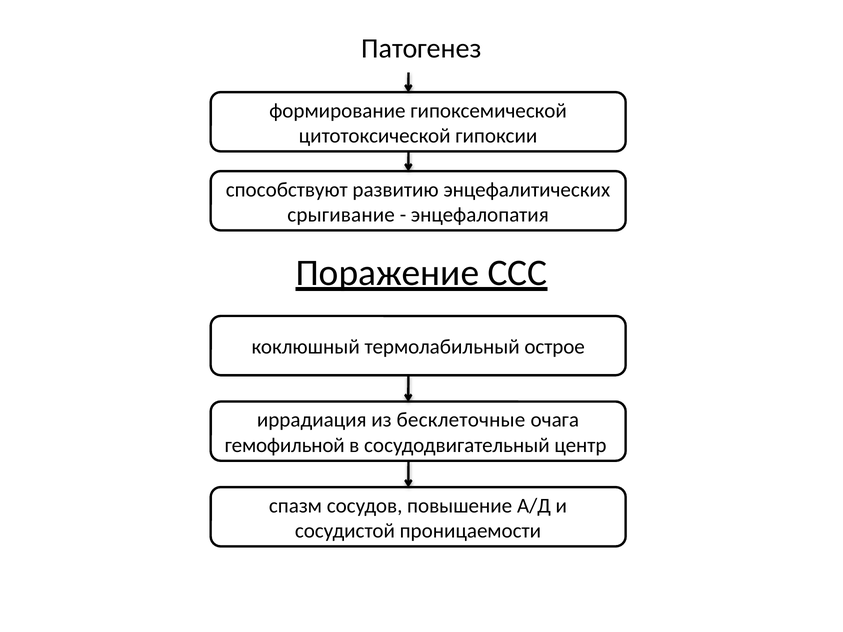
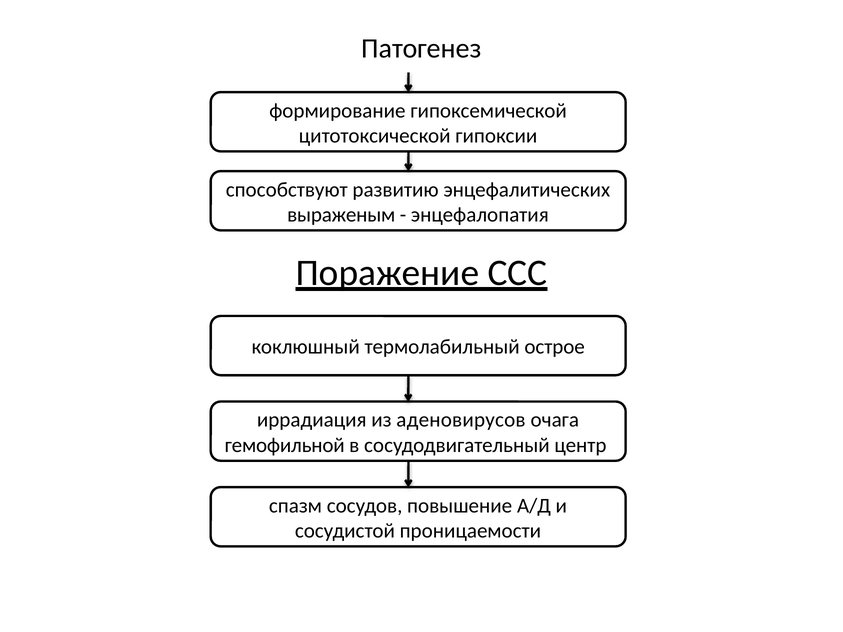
срыгивание: срыгивание -> выраженым
бесклеточные: бесклеточные -> аденовирусов
